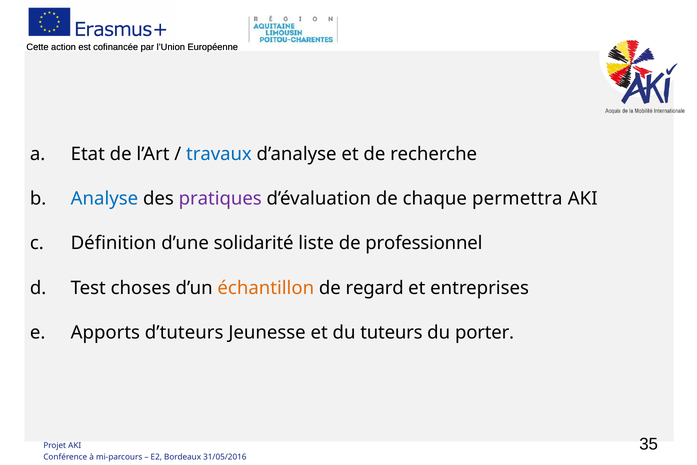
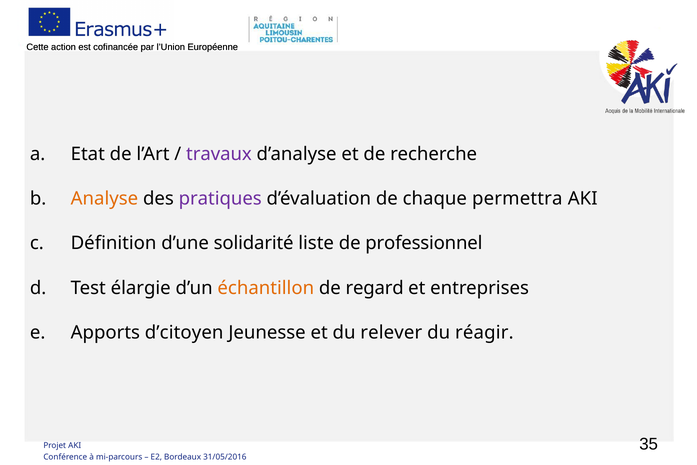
travaux colour: blue -> purple
Analyse colour: blue -> orange
choses: choses -> élargie
d’tuteurs: d’tuteurs -> d’citoyen
tuteurs: tuteurs -> relever
porter: porter -> réagir
